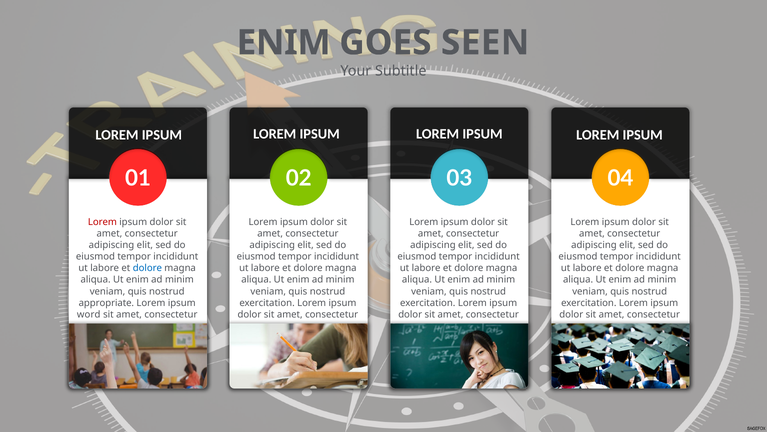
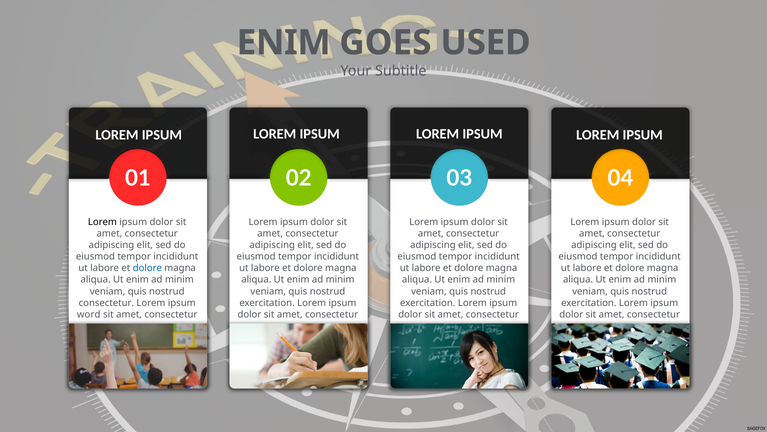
SEEN: SEEN -> USED
Lorem at (102, 222) colour: red -> black
appropriate at (106, 302): appropriate -> consectetur
